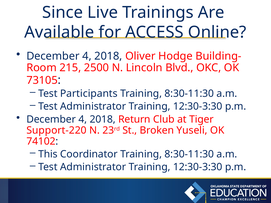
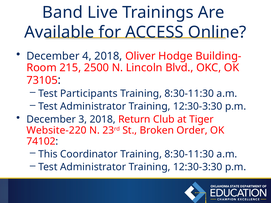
Since: Since -> Band
4 at (83, 119): 4 -> 3
Support-220: Support-220 -> Website-220
Yuseli: Yuseli -> Order
